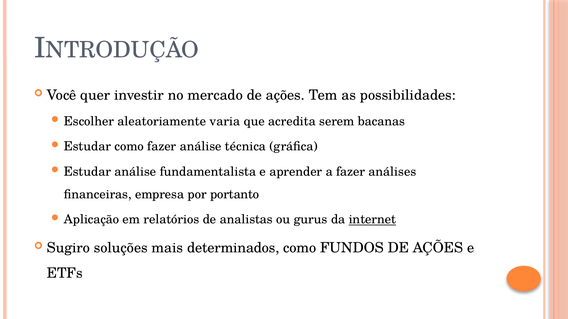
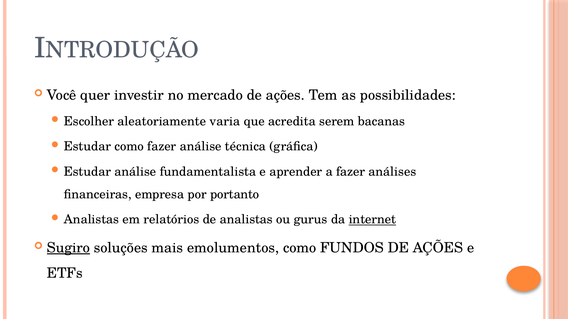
Aplicação at (92, 220): Aplicação -> Analistas
Sugiro underline: none -> present
determinados: determinados -> emolumentos
